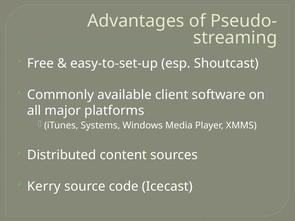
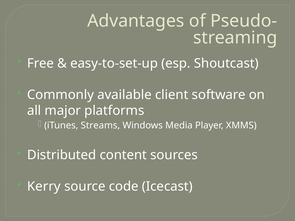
Systems: Systems -> Streams
